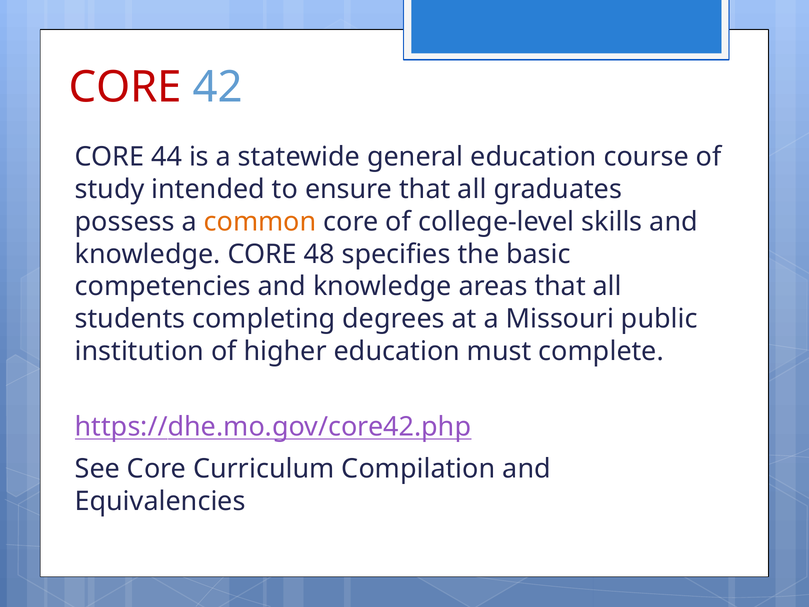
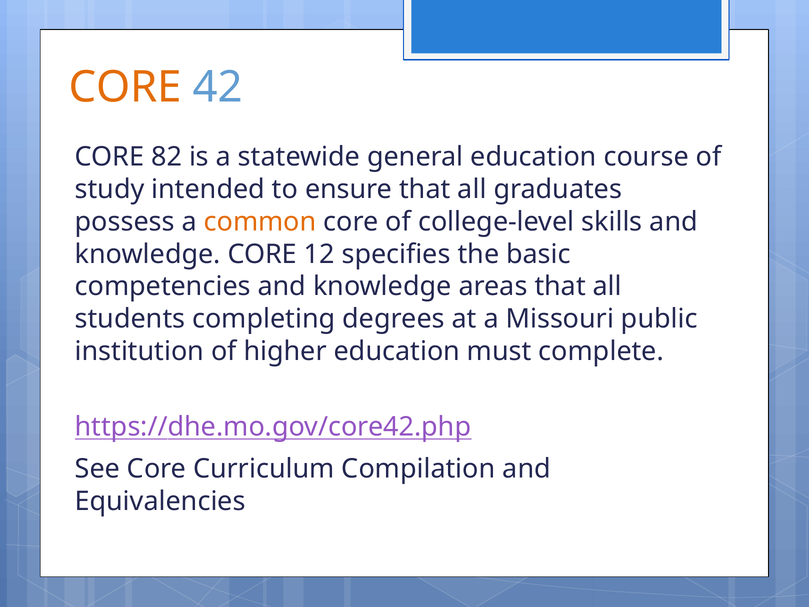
CORE at (125, 87) colour: red -> orange
44: 44 -> 82
48: 48 -> 12
